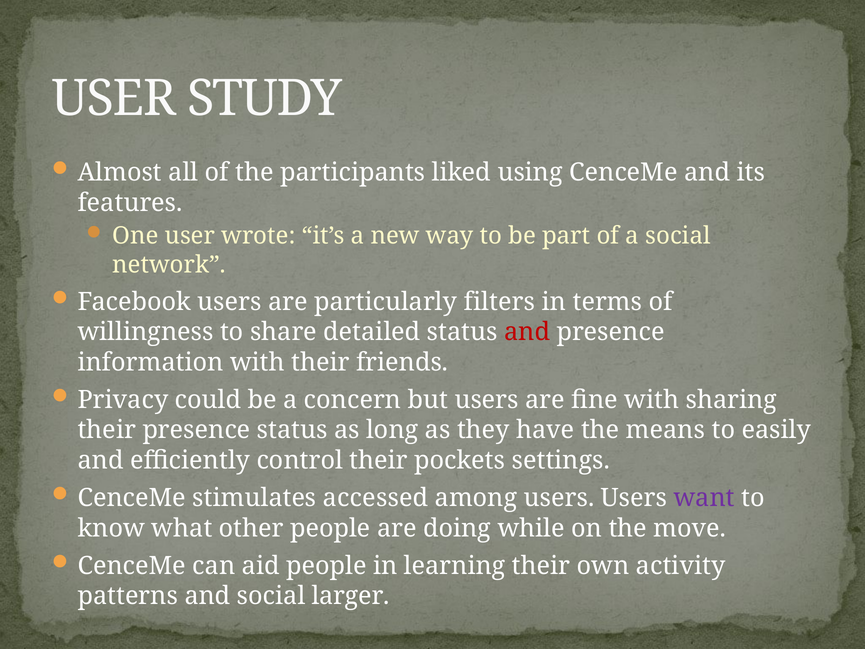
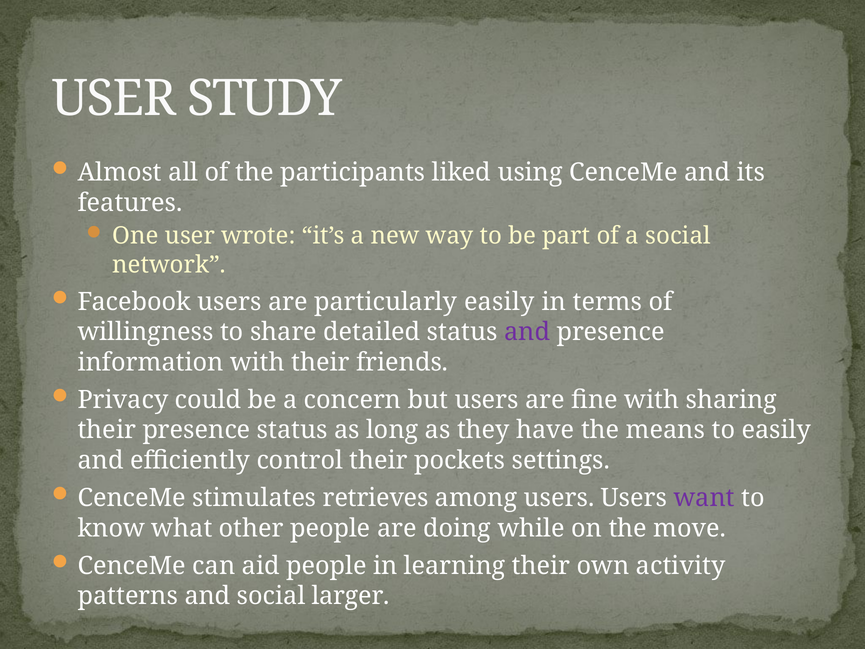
particularly filters: filters -> easily
and at (527, 332) colour: red -> purple
accessed: accessed -> retrieves
